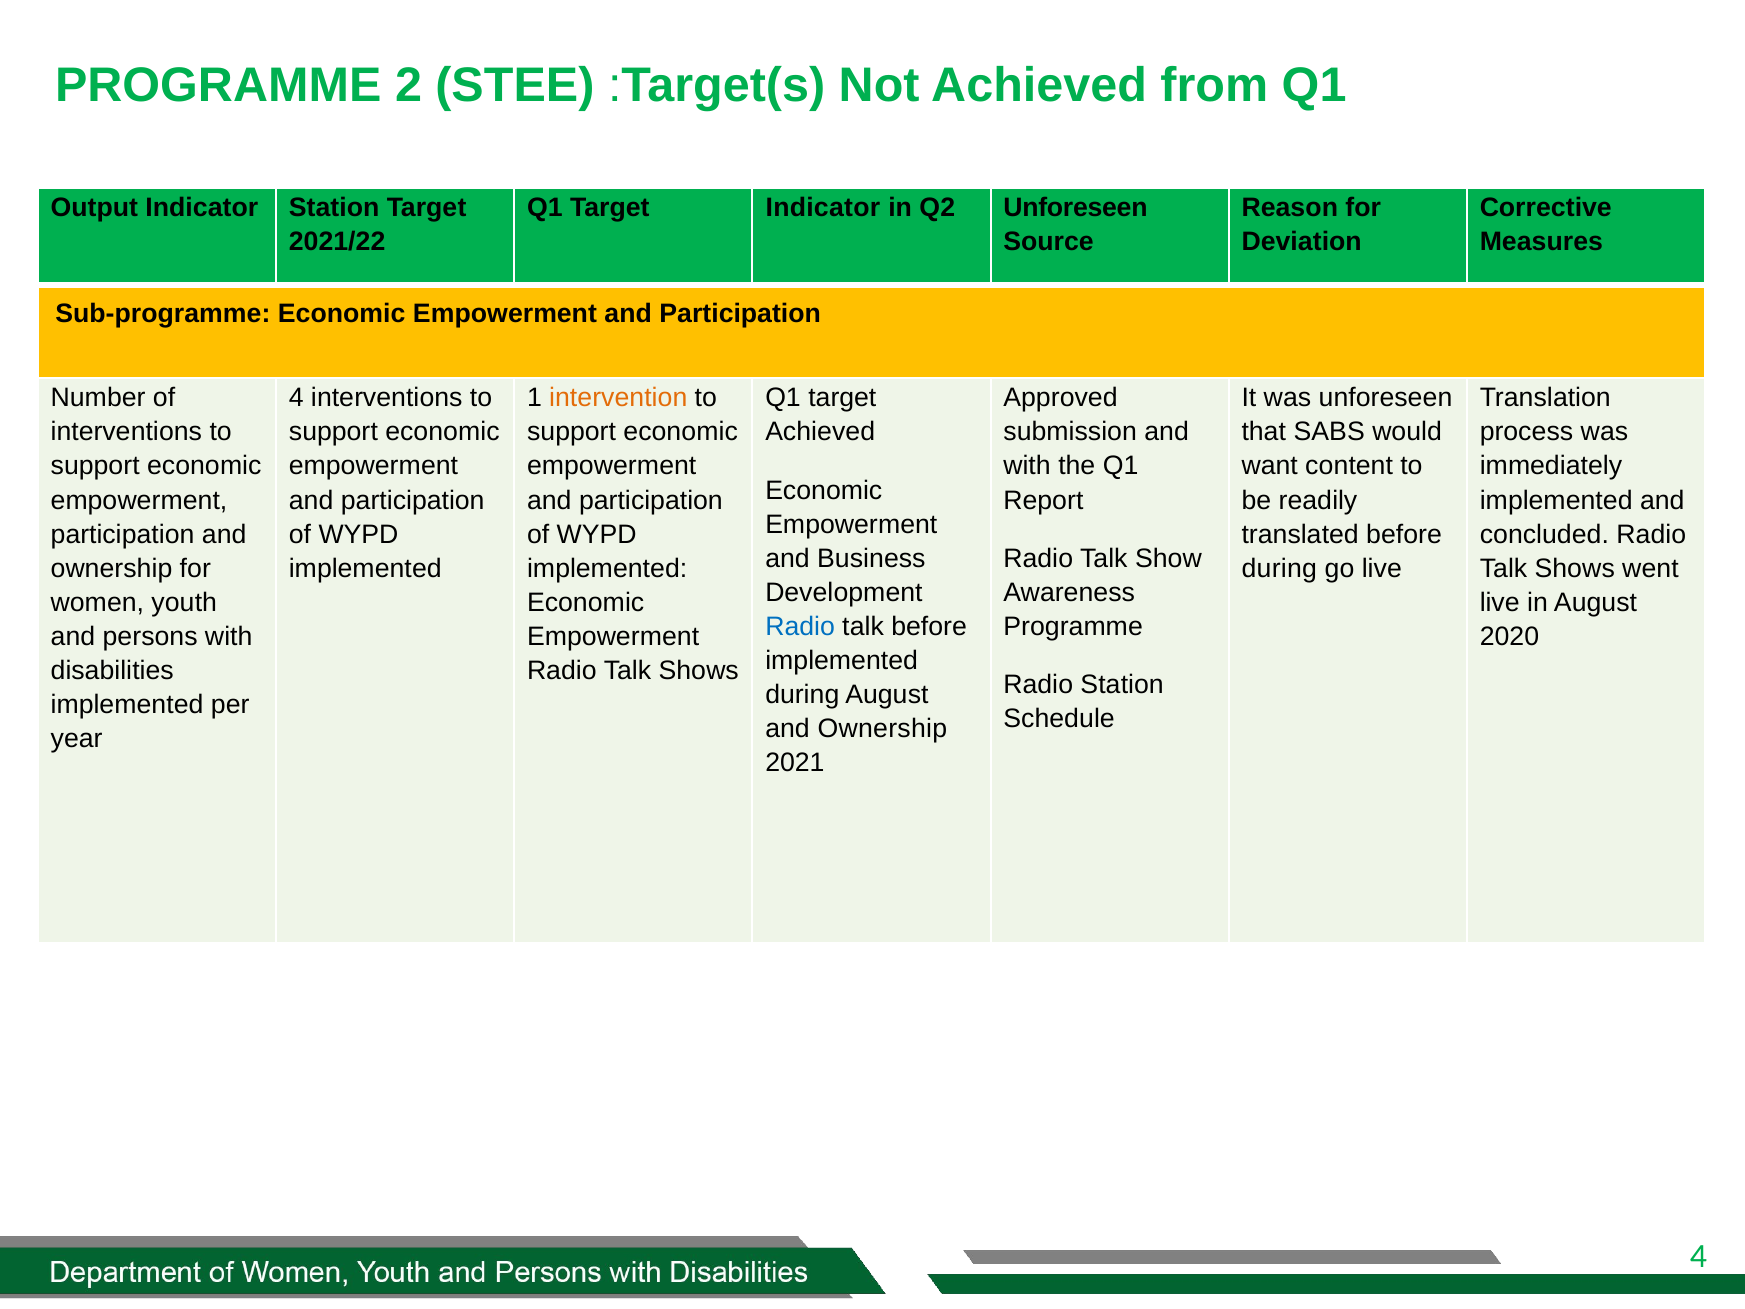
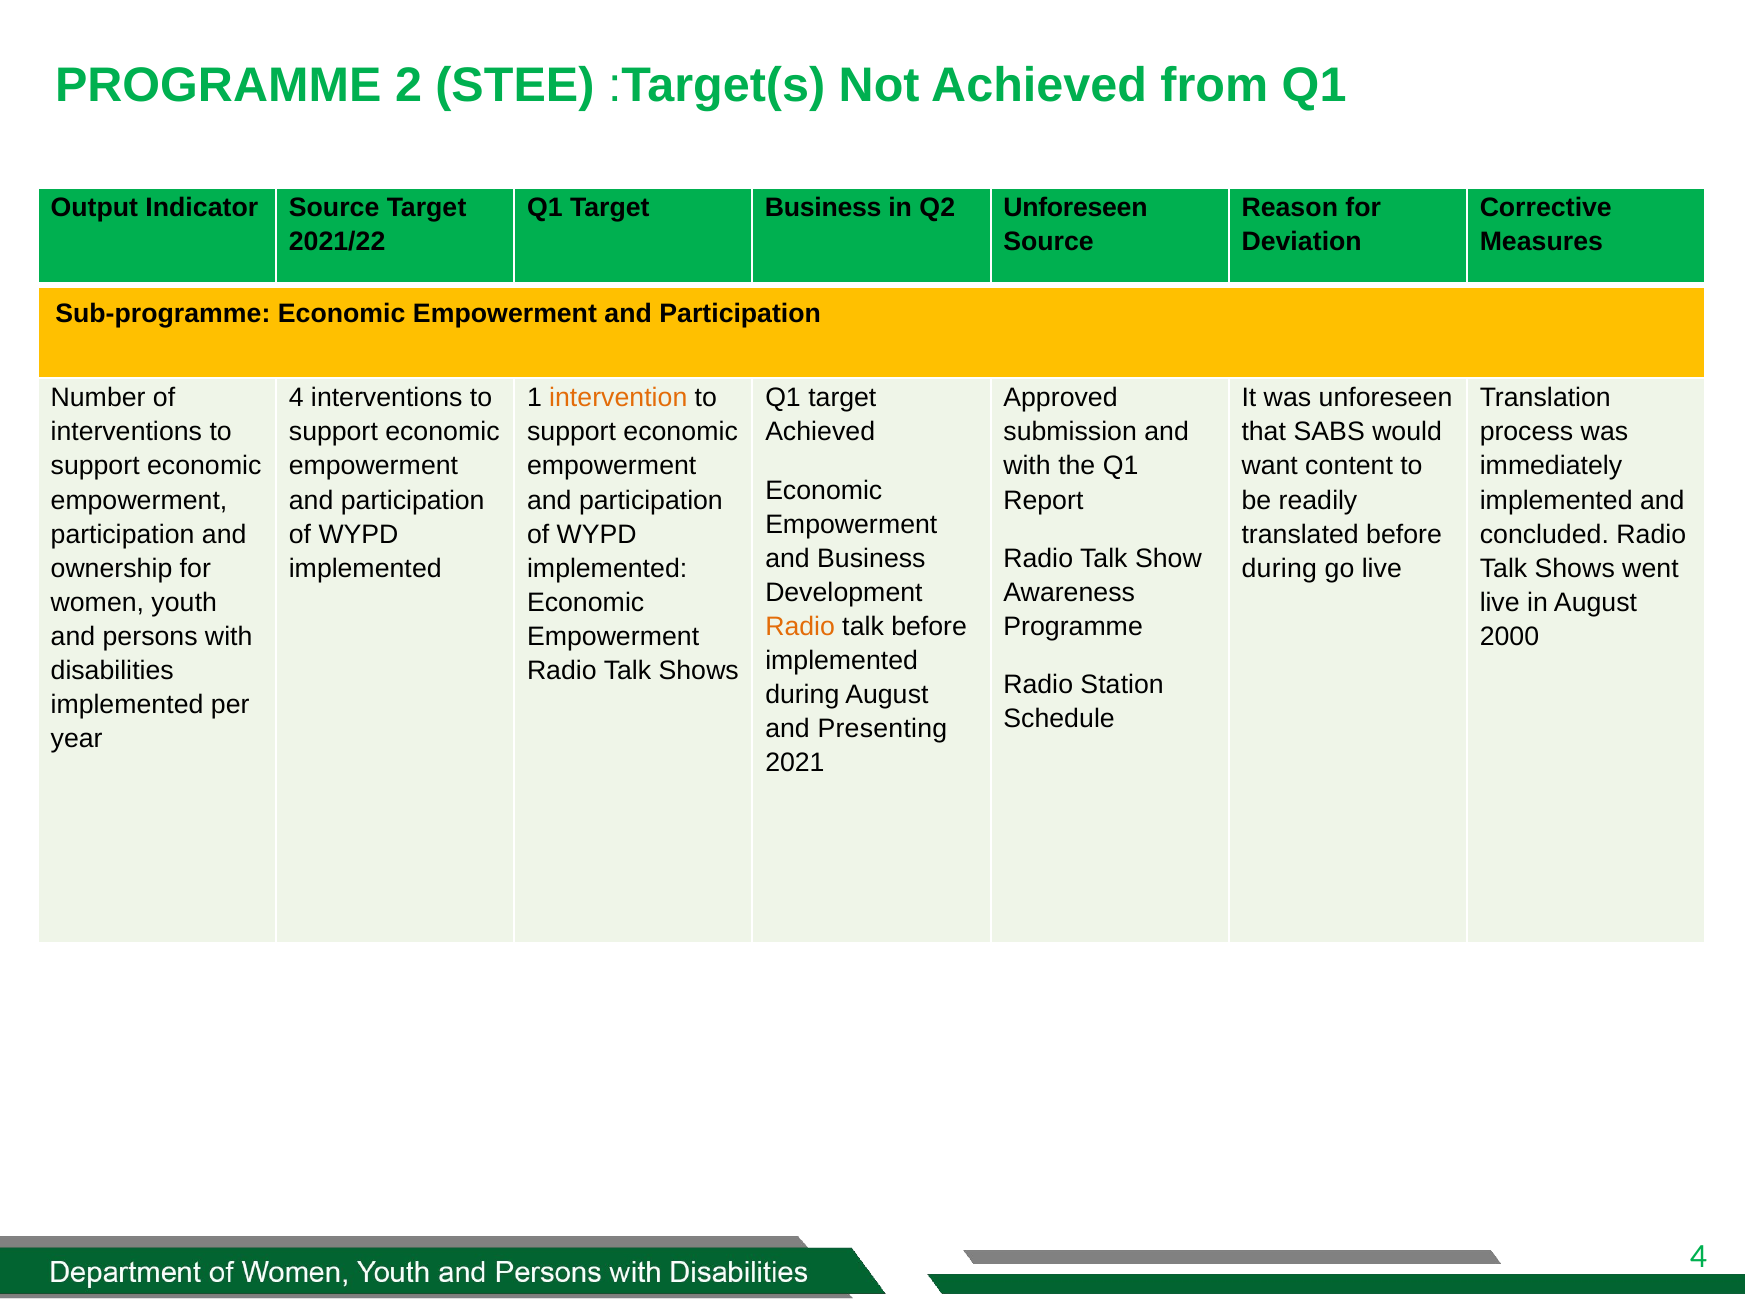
Indicator Station: Station -> Source
Target Indicator: Indicator -> Business
Radio at (800, 627) colour: blue -> orange
2020: 2020 -> 2000
Ownership at (882, 729): Ownership -> Presenting
